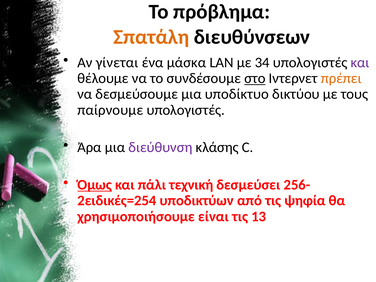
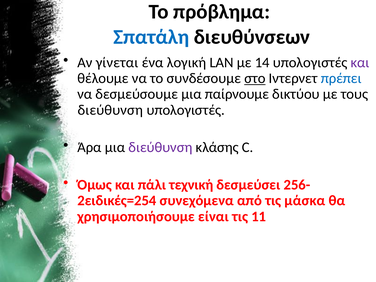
Σπατάλη colour: orange -> blue
μάσκα: μάσκα -> λογική
34: 34 -> 14
πρέπει colour: orange -> blue
υποδίκτυο: υποδίκτυο -> παίρνουμε
παίρνουμε at (110, 110): παίρνουμε -> διεύθυνση
Όμως underline: present -> none
υποδικτύων: υποδικτύων -> συνεχόμενα
ψηφία: ψηφία -> μάσκα
13: 13 -> 11
